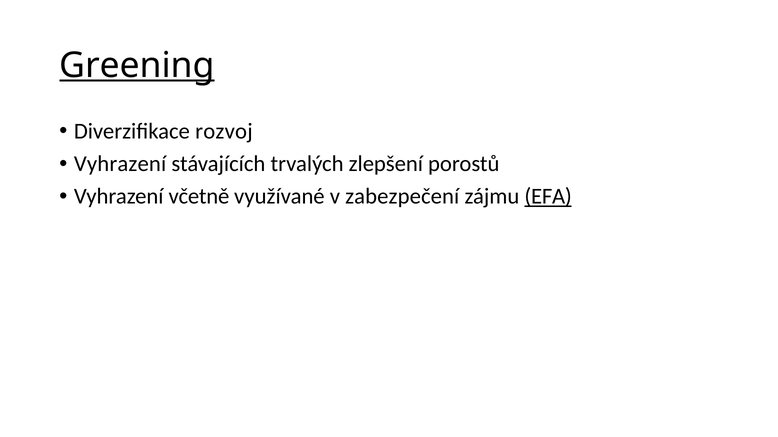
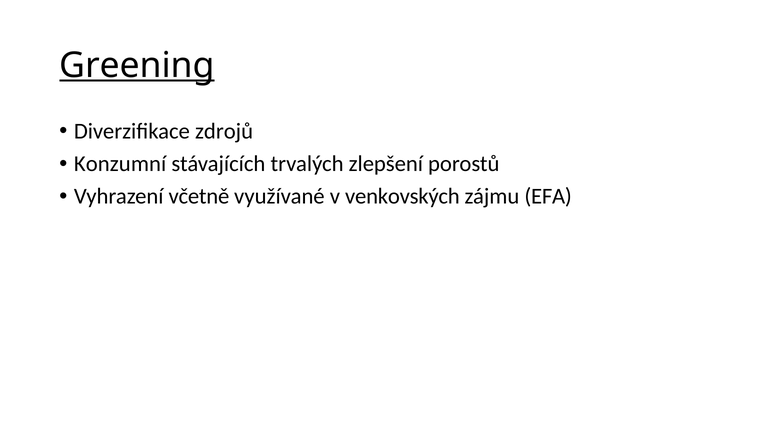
rozvoj: rozvoj -> zdrojů
Vyhrazení at (120, 164): Vyhrazení -> Konzumní
zabezpečení: zabezpečení -> venkovských
EFA underline: present -> none
